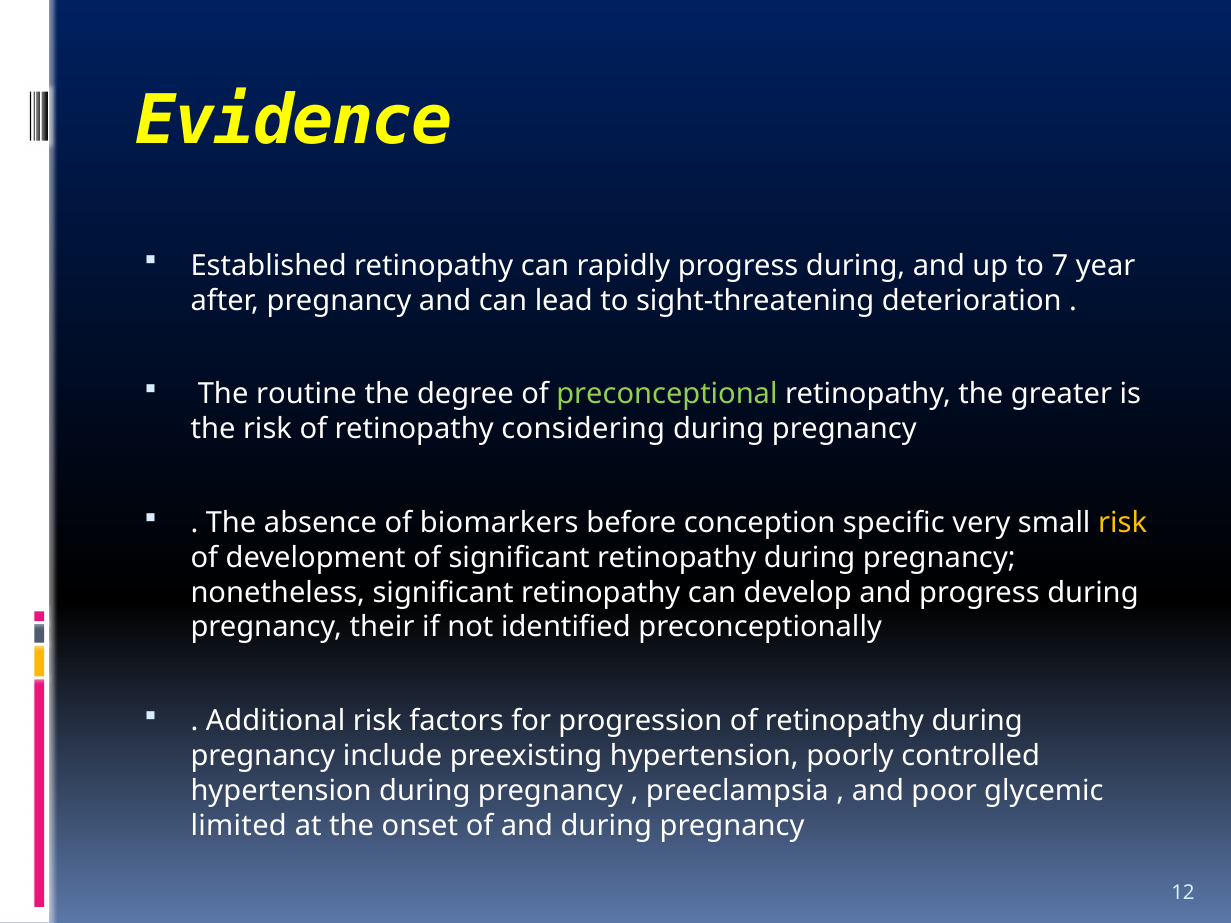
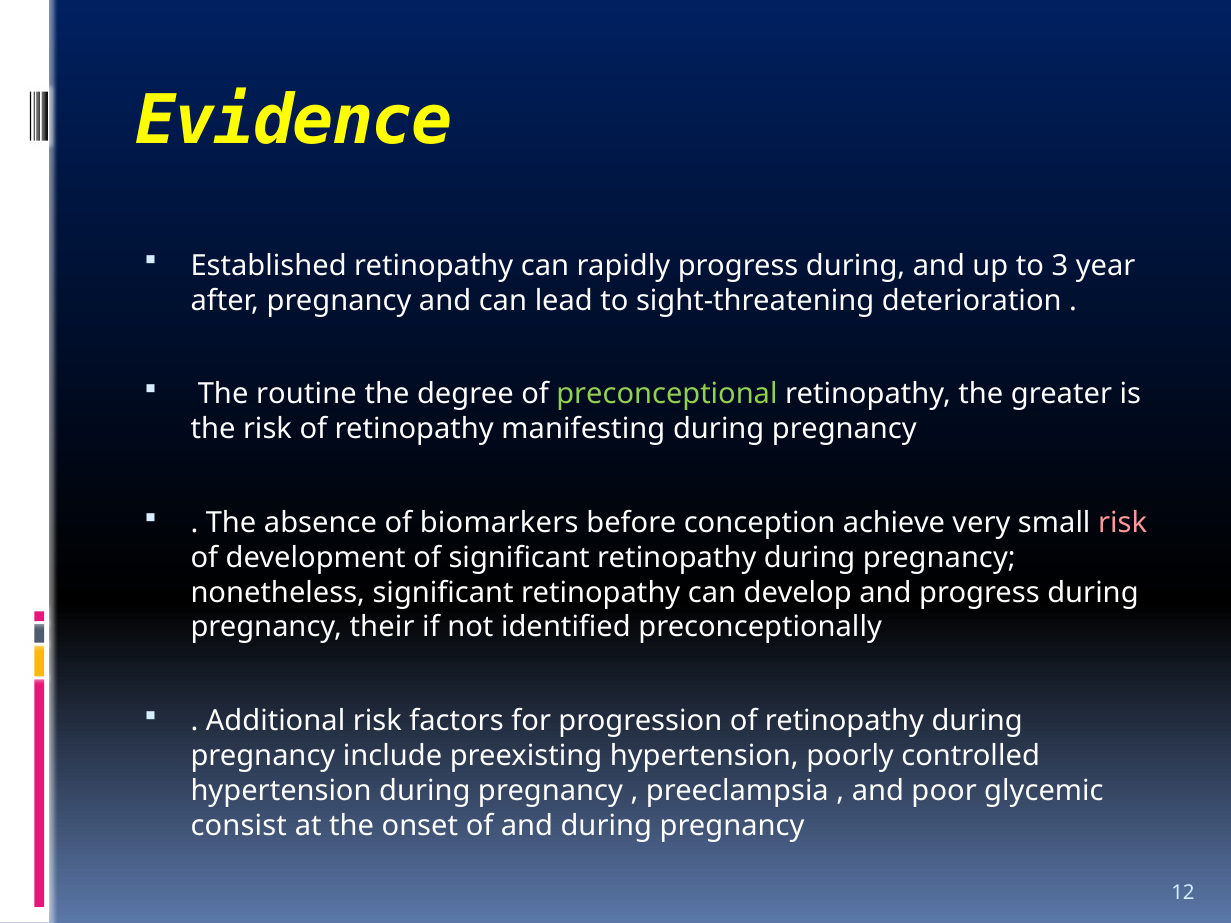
7: 7 -> 3
considering: considering -> manifesting
specific: specific -> achieve
risk at (1123, 523) colour: yellow -> pink
limited: limited -> consist
